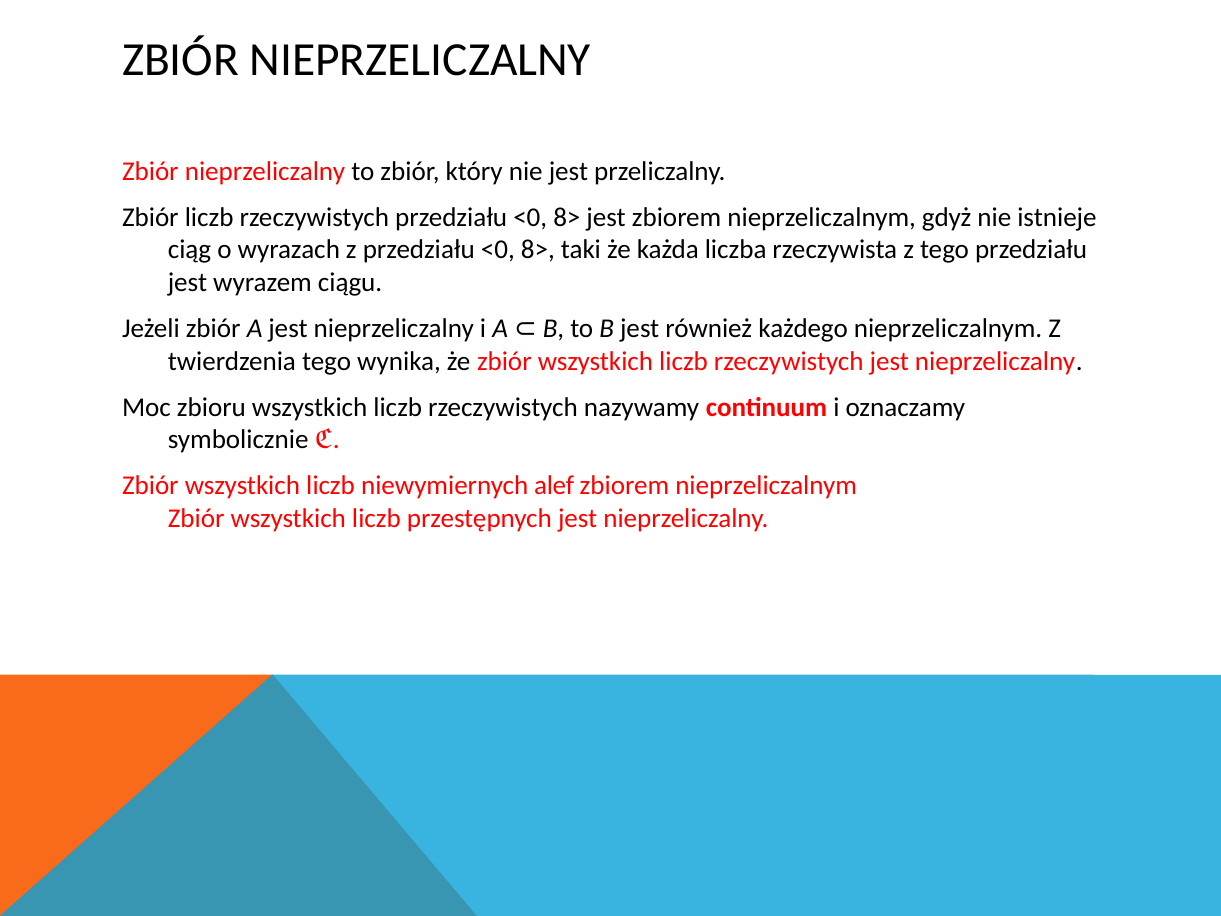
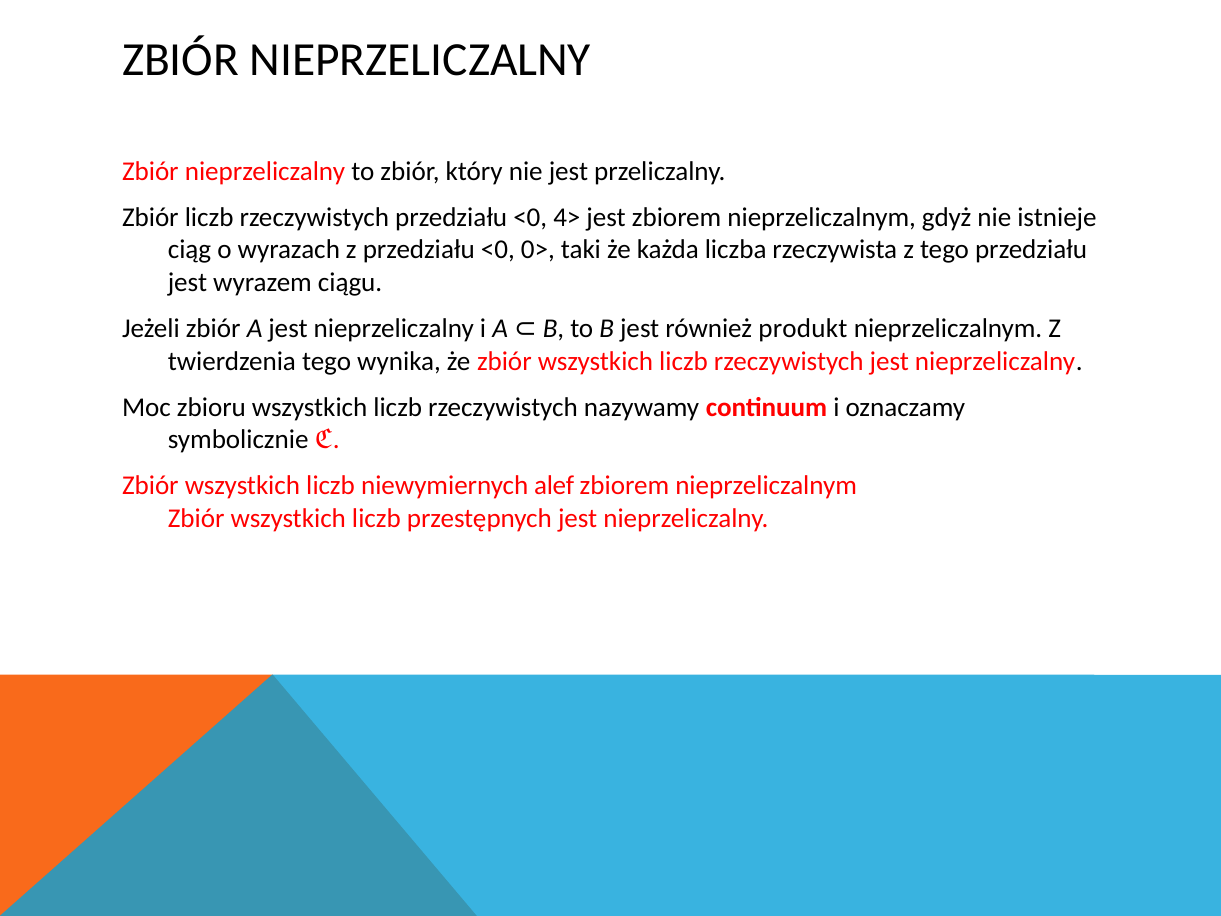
rzeczywistych przedziału <0 8>: 8> -> 4>
z przedziału <0 8>: 8> -> 0>
każdego: każdego -> produkt
